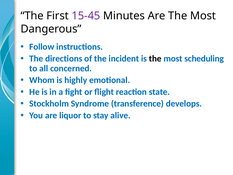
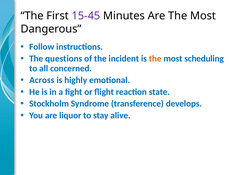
directions: directions -> questions
the at (155, 58) colour: black -> orange
Whom: Whom -> Across
